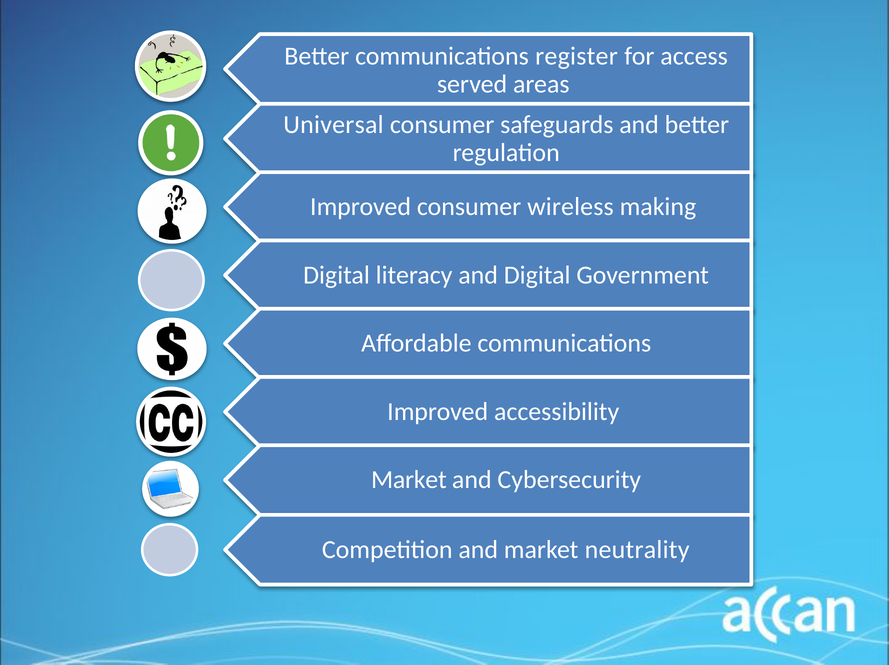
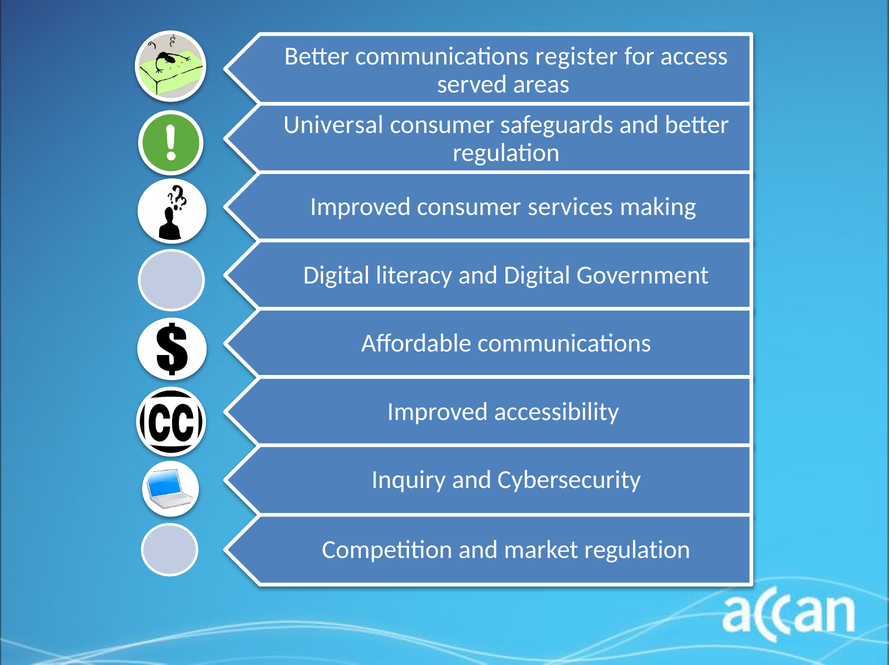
wireless: wireless -> services
Market at (409, 480): Market -> Inquiry
market neutrality: neutrality -> regulation
